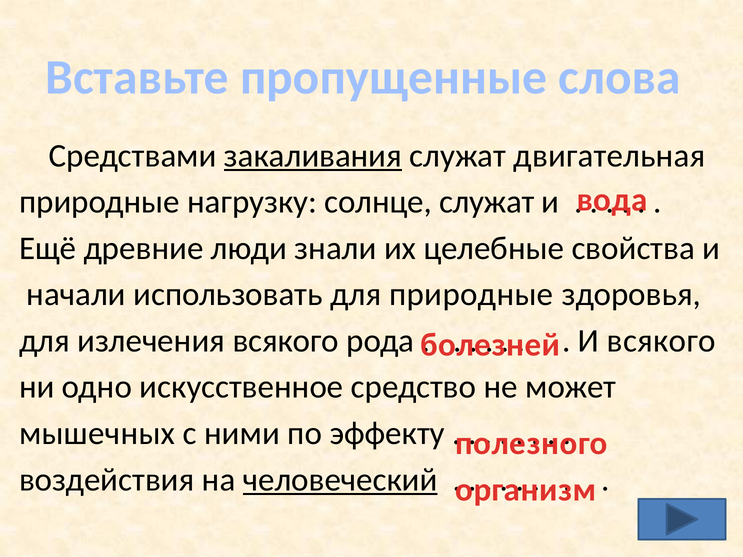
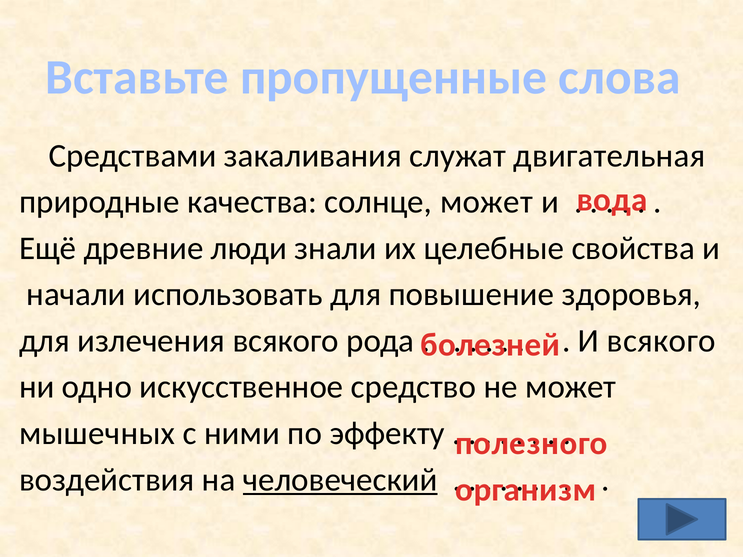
закаливания underline: present -> none
нагрузку: нагрузку -> качества
солнце служат: служат -> может
для природные: природные -> повышение
